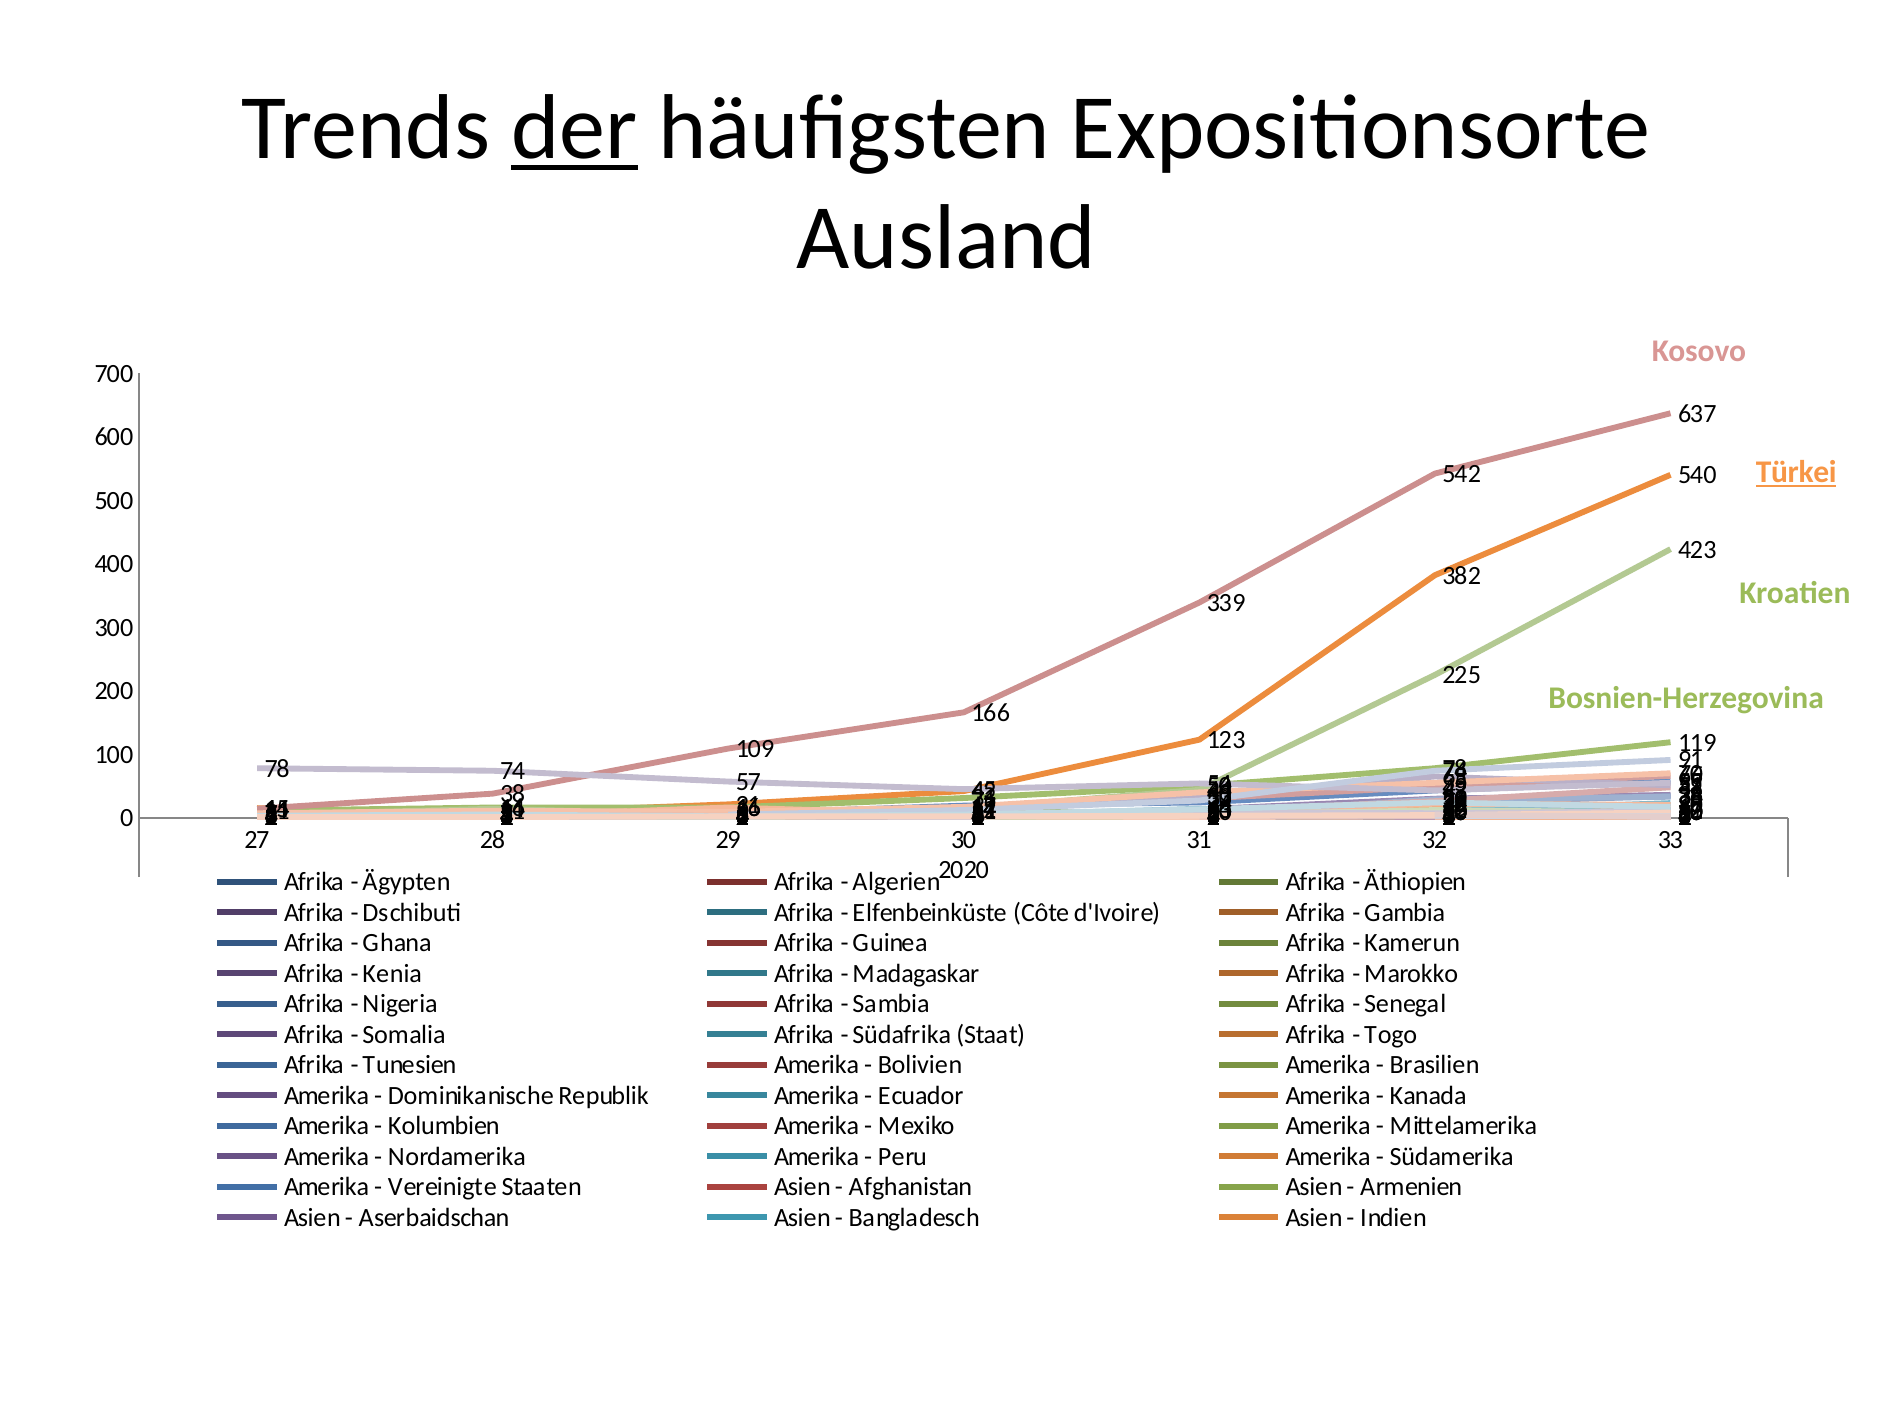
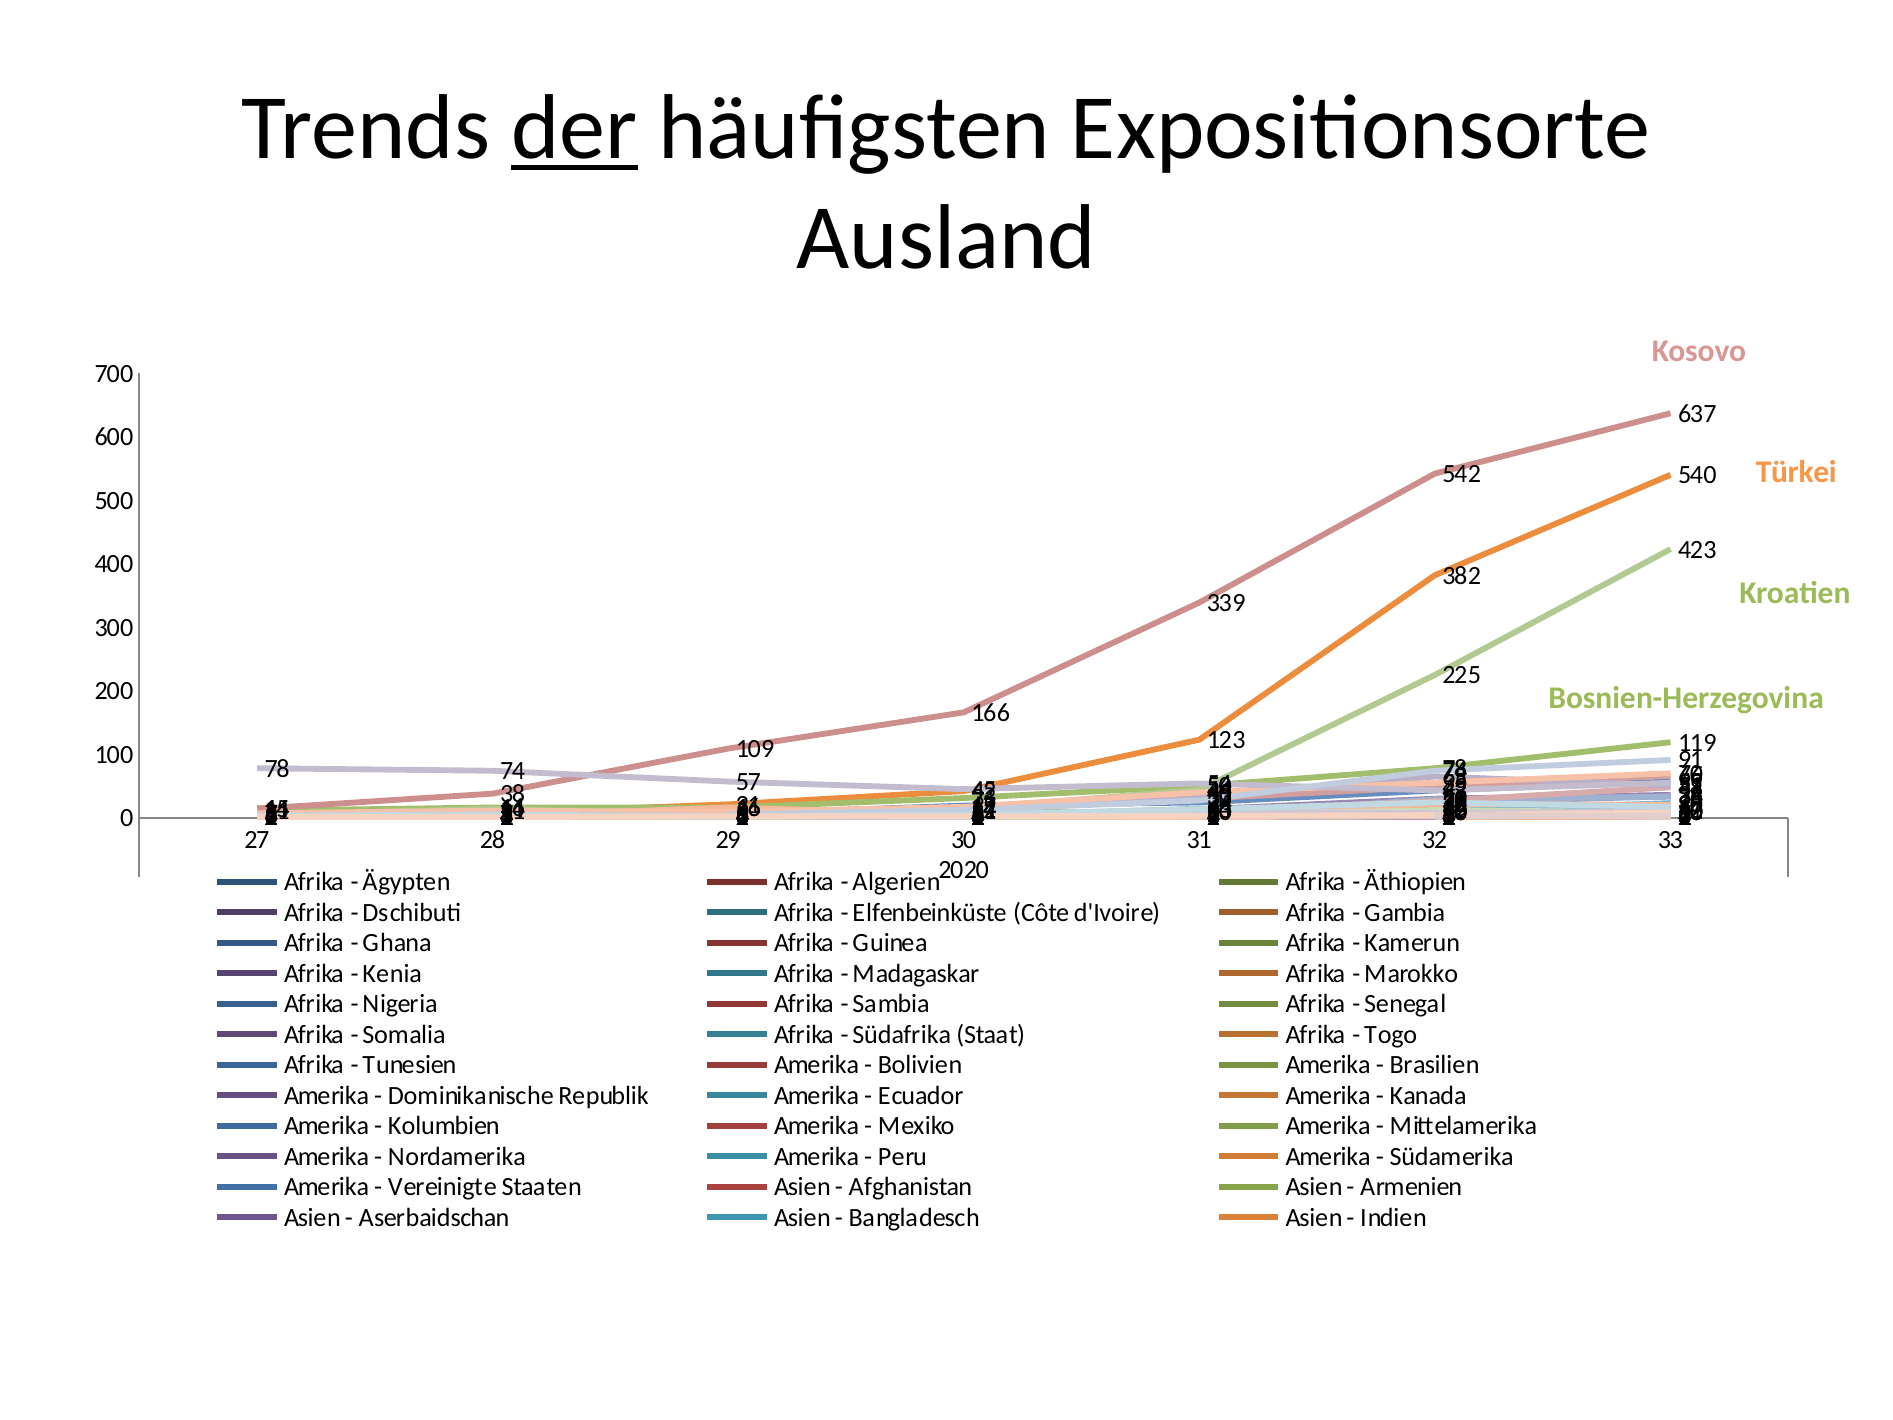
Türkei underline: present -> none
